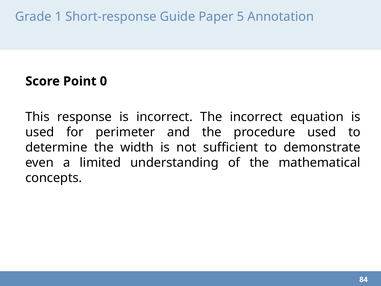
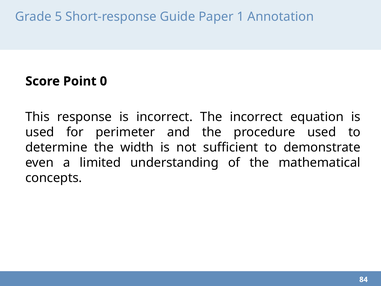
1: 1 -> 5
5: 5 -> 1
